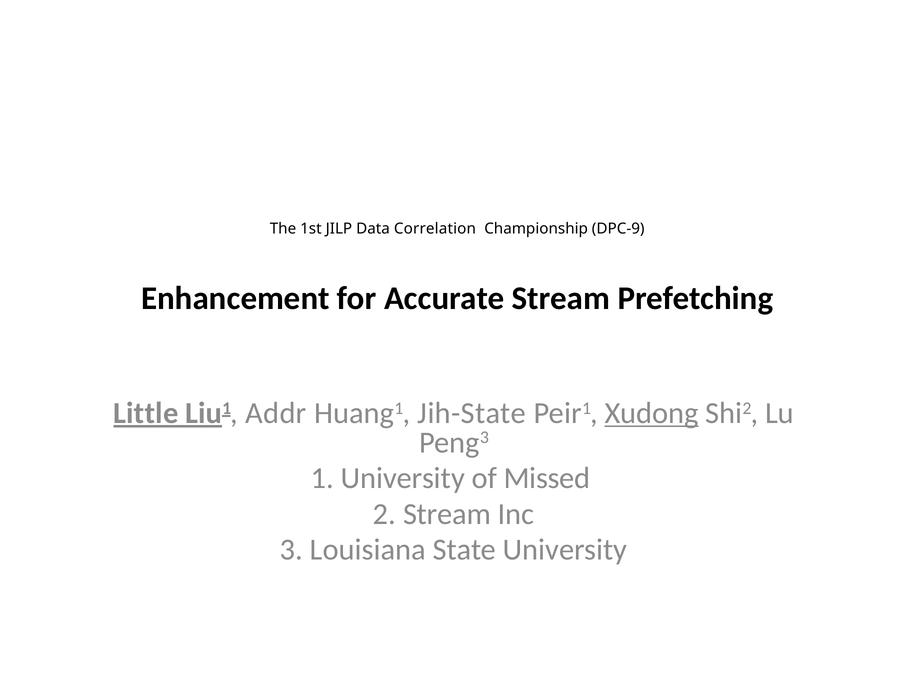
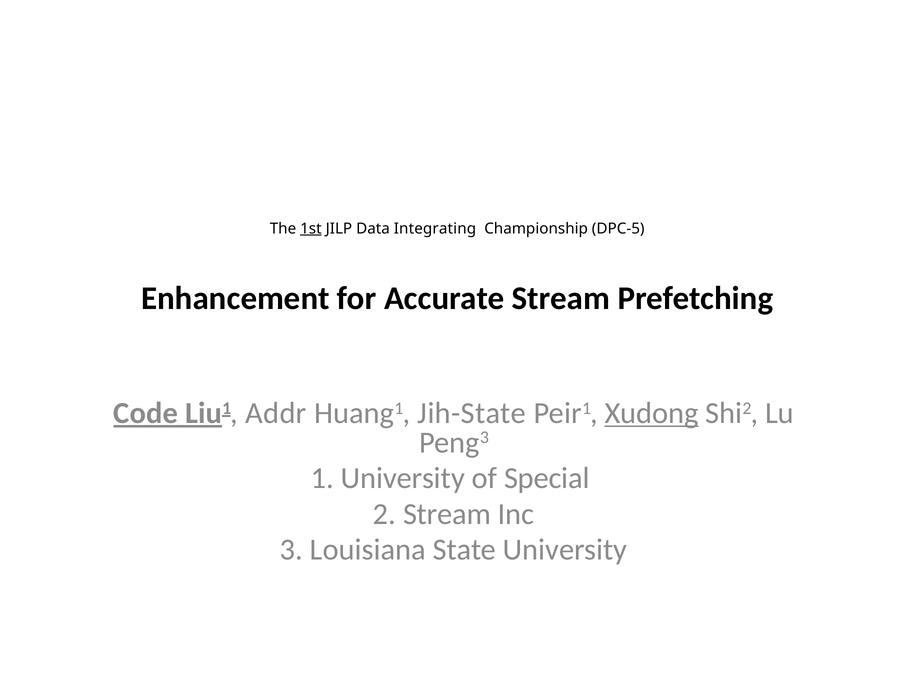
1st underline: none -> present
Correlation: Correlation -> Integrating
DPC-9: DPC-9 -> DPC-5
Little: Little -> Code
Missed: Missed -> Special
